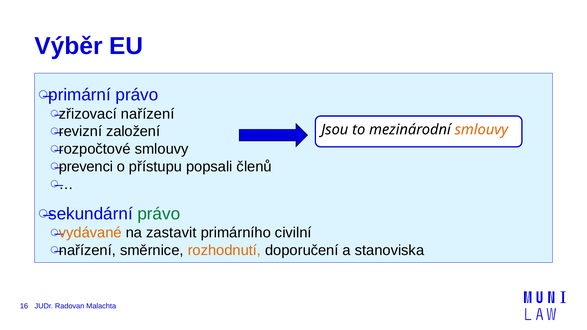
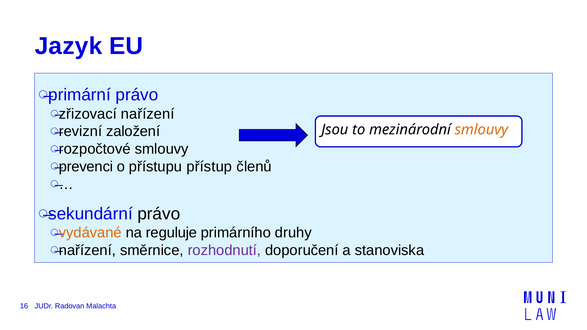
Výběr: Výběr -> Jazyk
popsali: popsali -> přístup
právo at (159, 214) colour: green -> black
zastavit: zastavit -> reguluje
civilní: civilní -> druhy
rozhodnutí colour: orange -> purple
